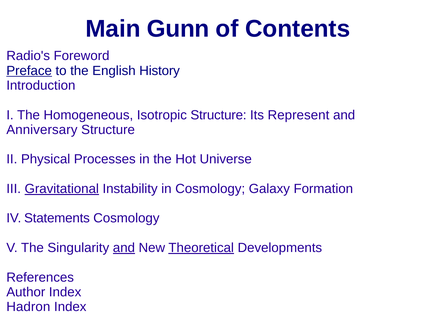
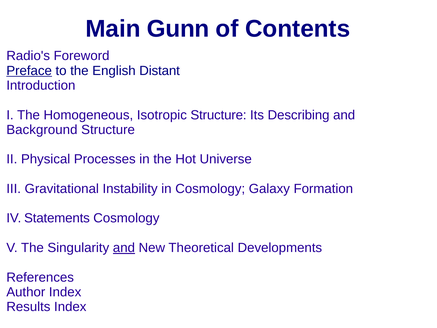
History: History -> Distant
Represent: Represent -> Describing
Anniversary: Anniversary -> Background
Gravitational underline: present -> none
Theoretical underline: present -> none
Hadron: Hadron -> Results
